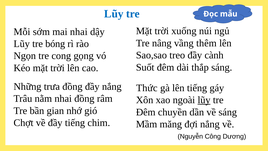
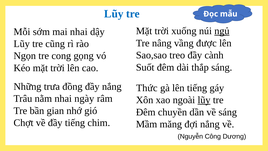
ngủ underline: none -> present
thêm: thêm -> được
bóng: bóng -> cũng
nhai đồng: đồng -> ngày
